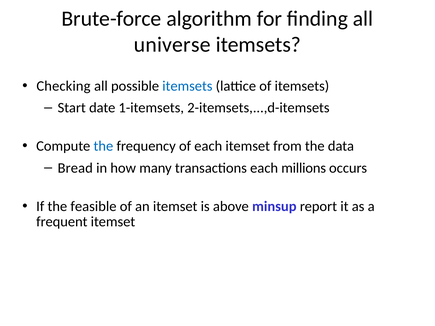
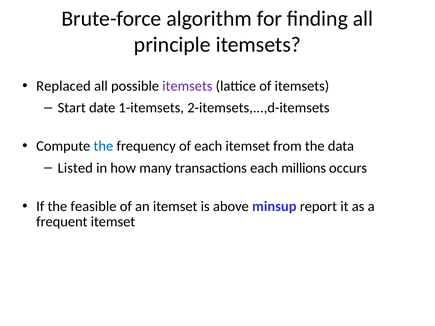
universe: universe -> principle
Checking: Checking -> Replaced
itemsets at (187, 86) colour: blue -> purple
Bread: Bread -> Listed
